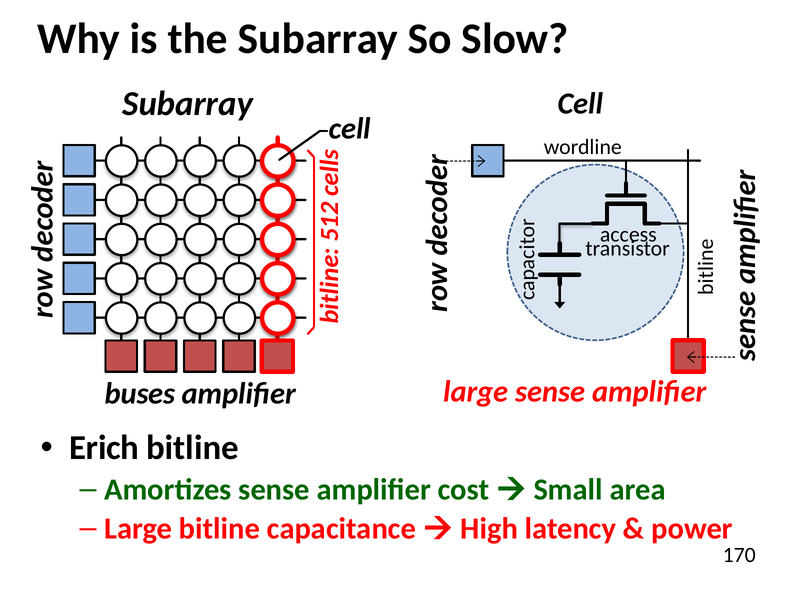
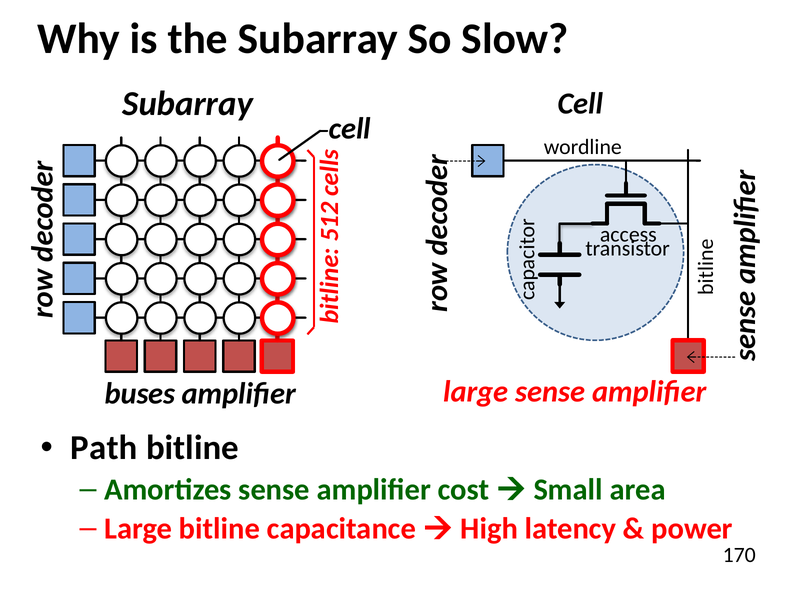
Erich: Erich -> Path
